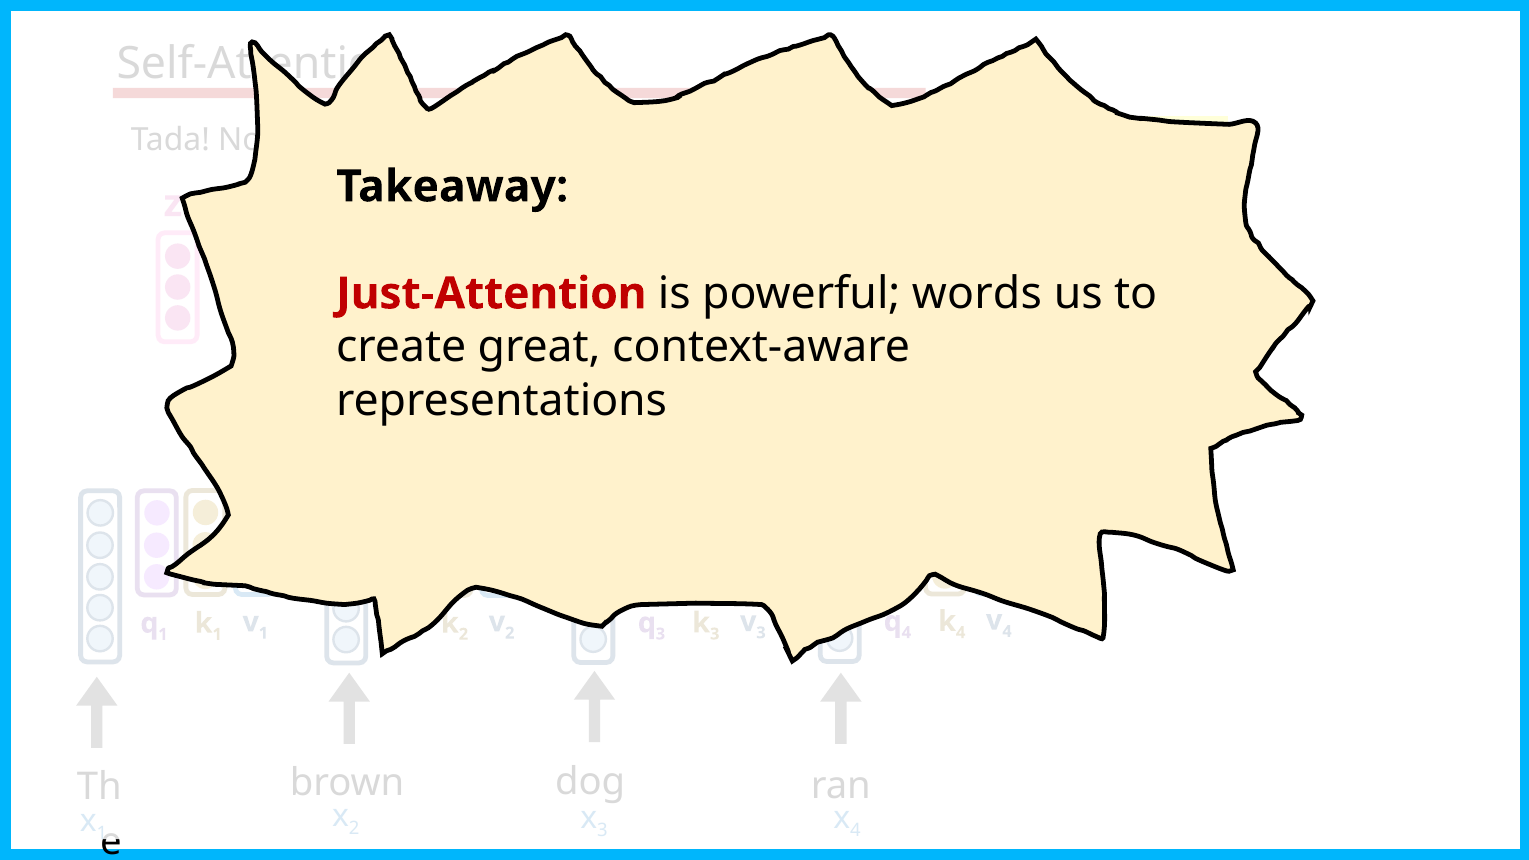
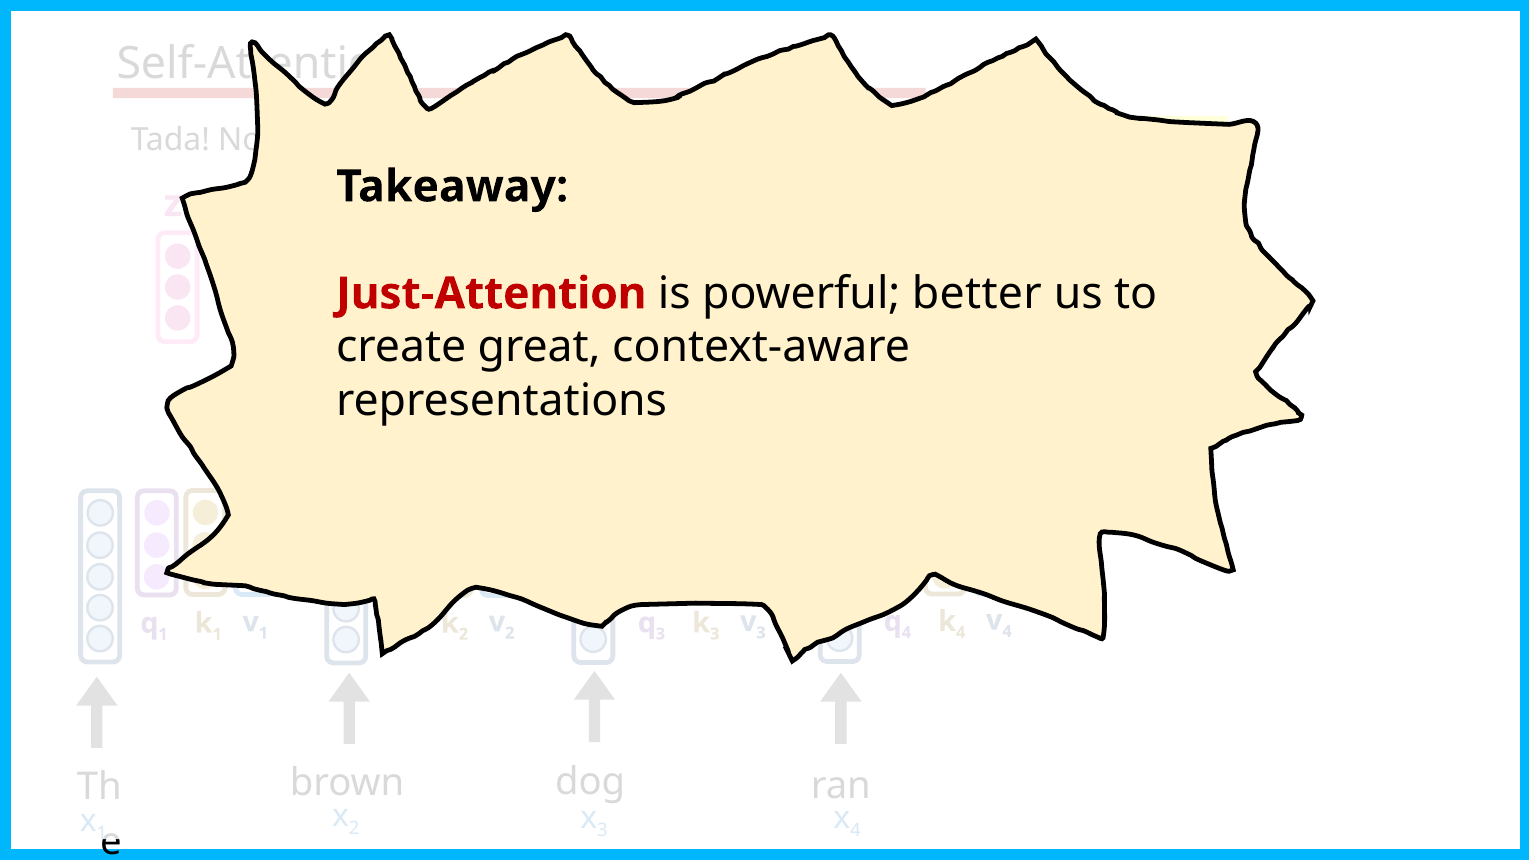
words: words -> better
